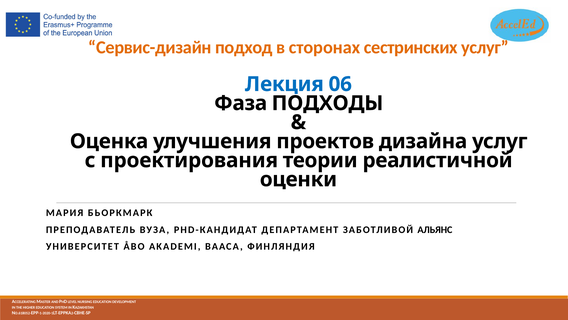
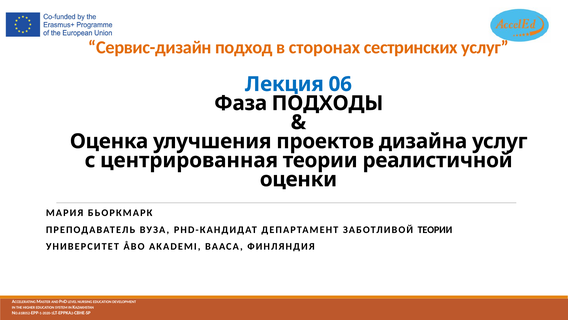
проектирования: проектирования -> центрированная
ЗАБОТЛИВОЙ АЛЬЯНС: АЛЬЯНС -> ТЕОРИИ
